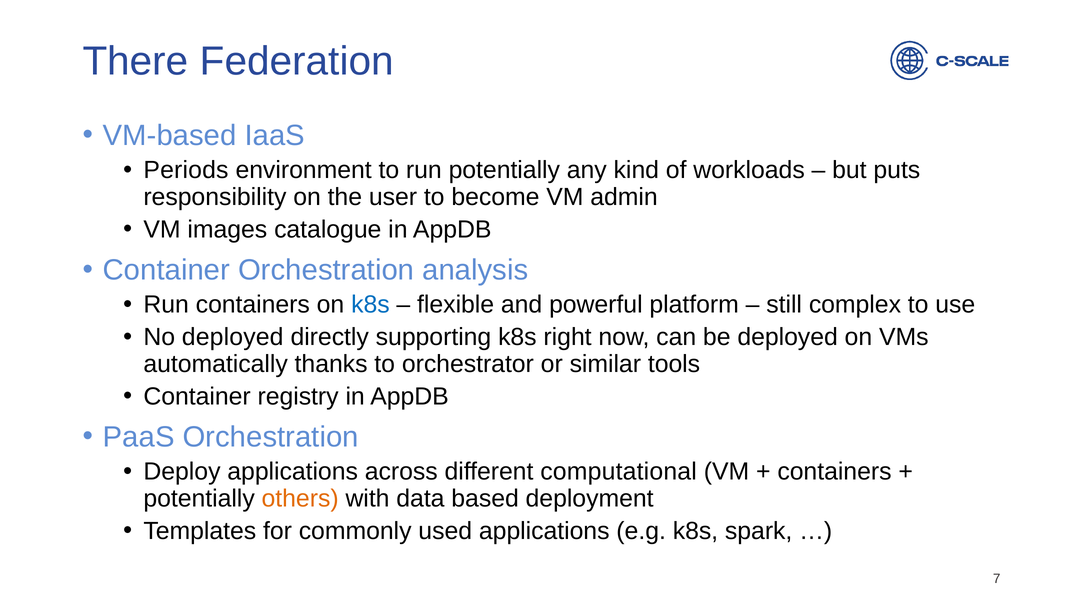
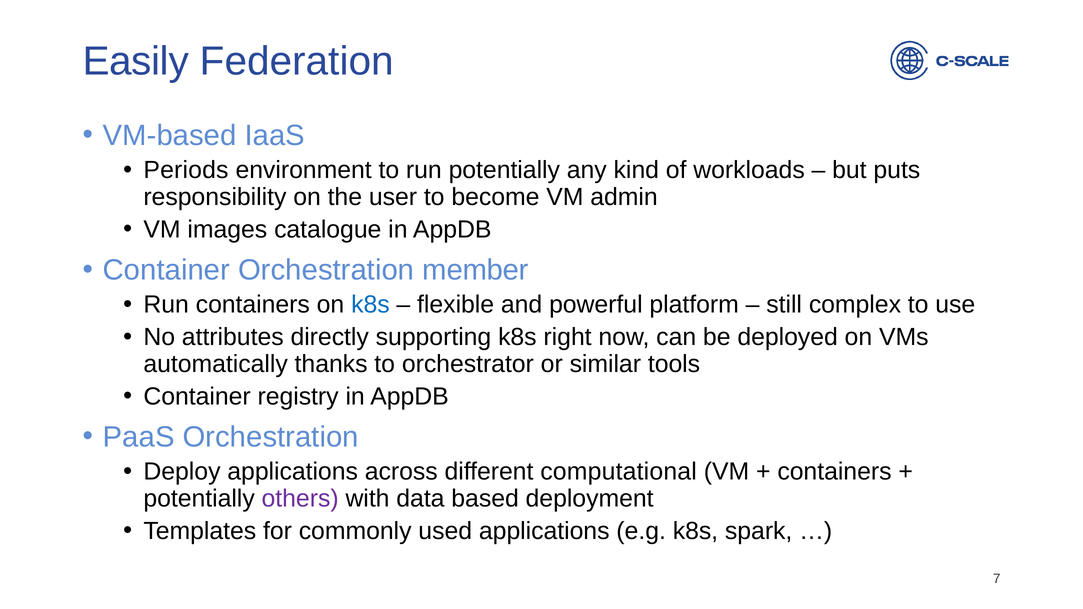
There: There -> Easily
analysis: analysis -> member
No deployed: deployed -> attributes
others colour: orange -> purple
